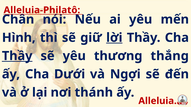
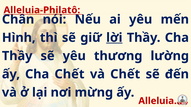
Thầy at (17, 56) underline: present -> none
thắng: thắng -> lường
Cha Dưới: Dưới -> Chết
và Ngợi: Ngợi -> Chết
thánh: thánh -> mừng
